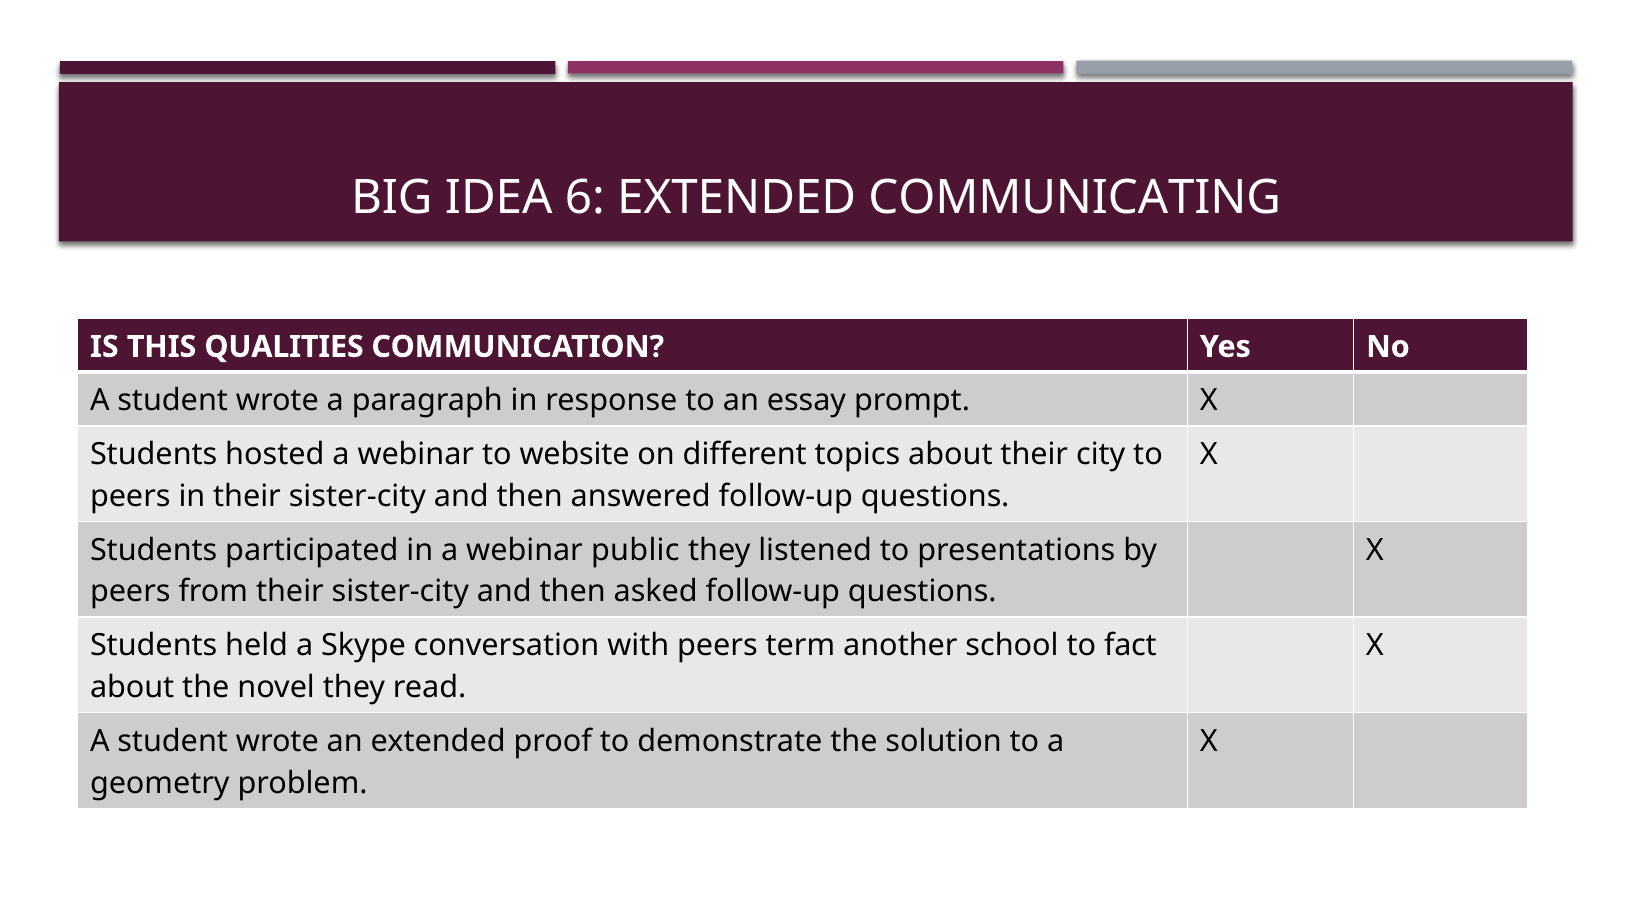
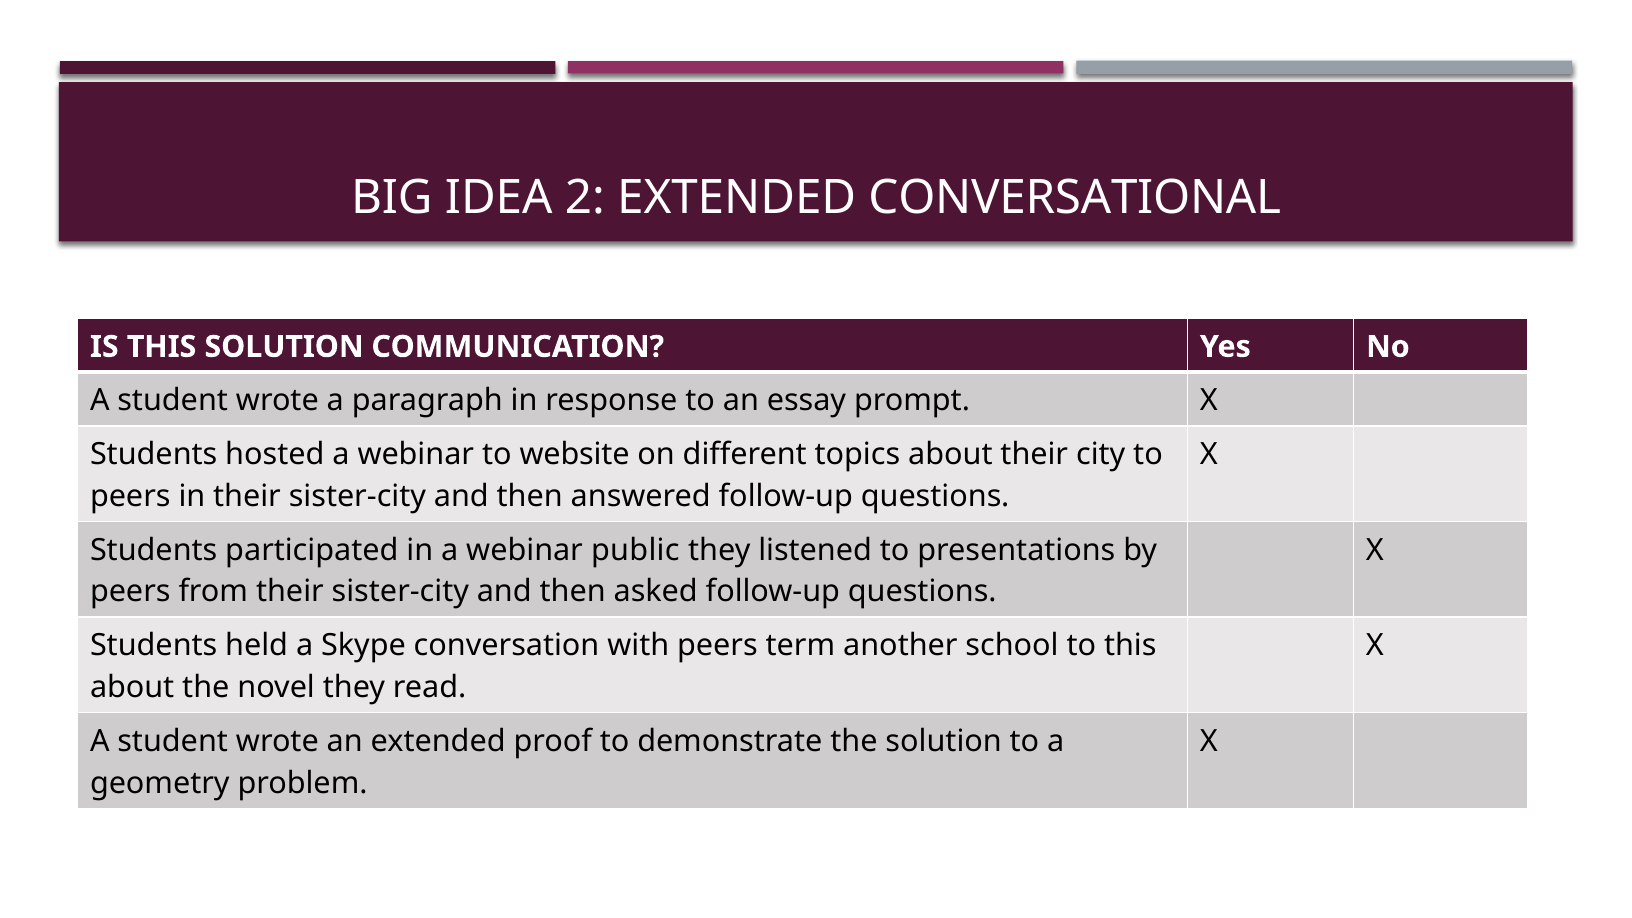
6: 6 -> 2
COMMUNICATING: COMMUNICATING -> CONVERSATIONAL
THIS QUALITIES: QUALITIES -> SOLUTION
to fact: fact -> this
